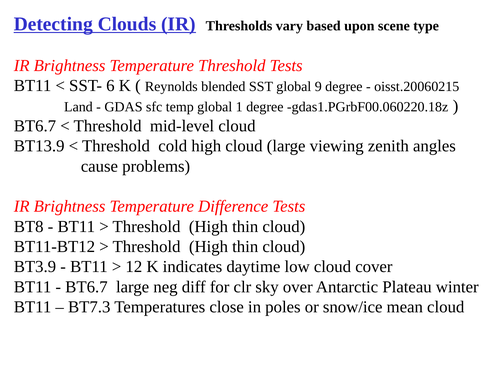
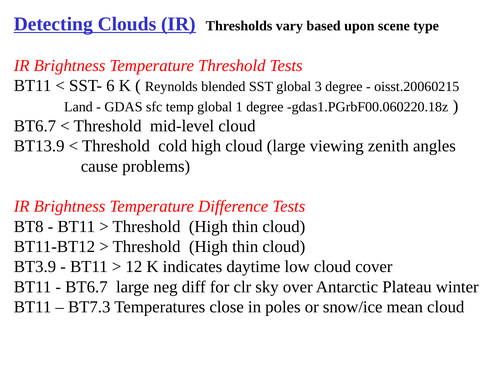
9: 9 -> 3
